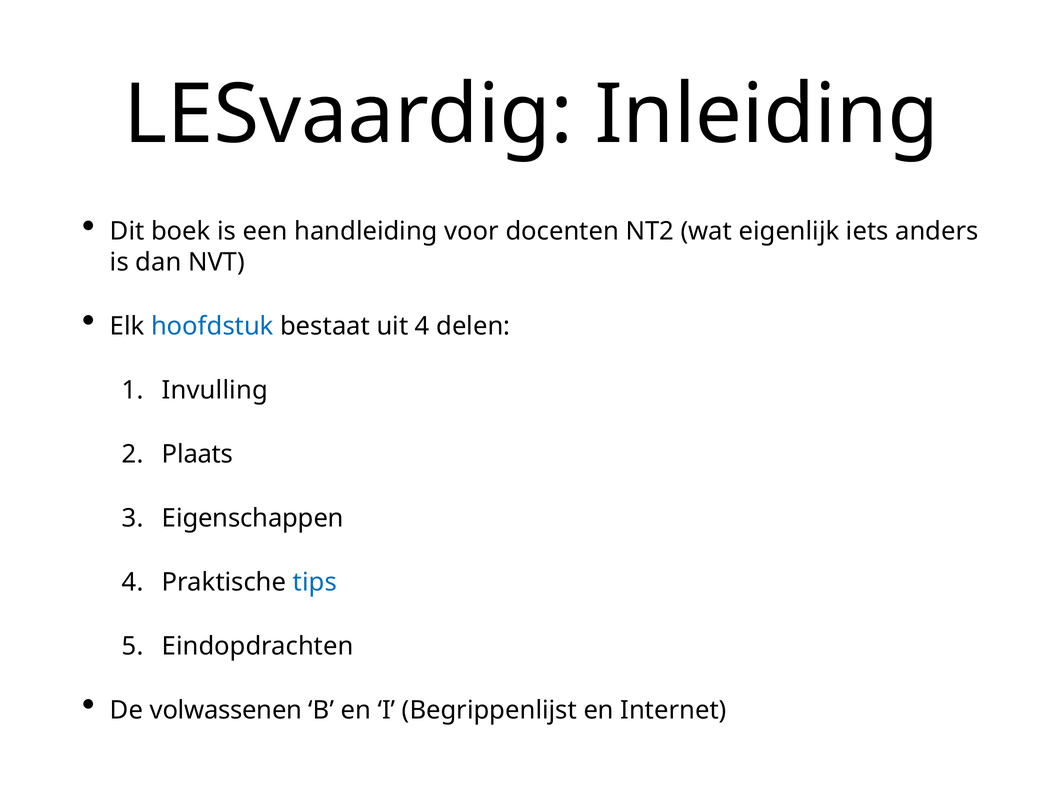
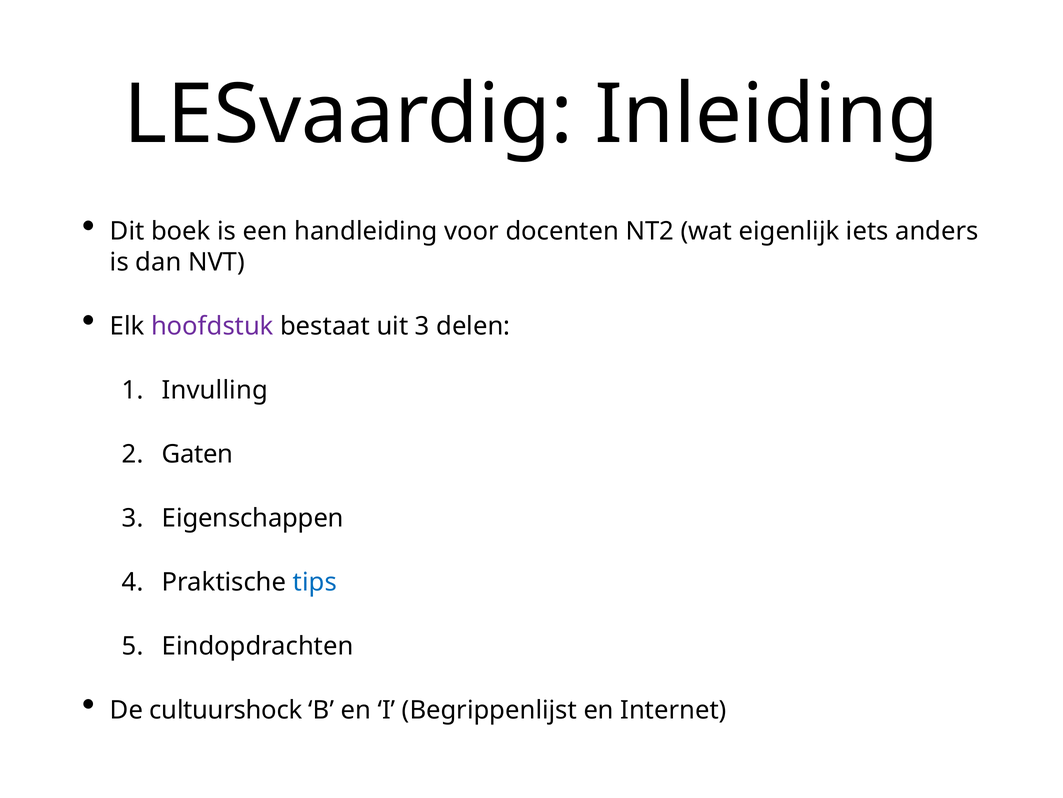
hoofdstuk colour: blue -> purple
uit 4: 4 -> 3
Plaats: Plaats -> Gaten
volwassenen: volwassenen -> cultuurshock
